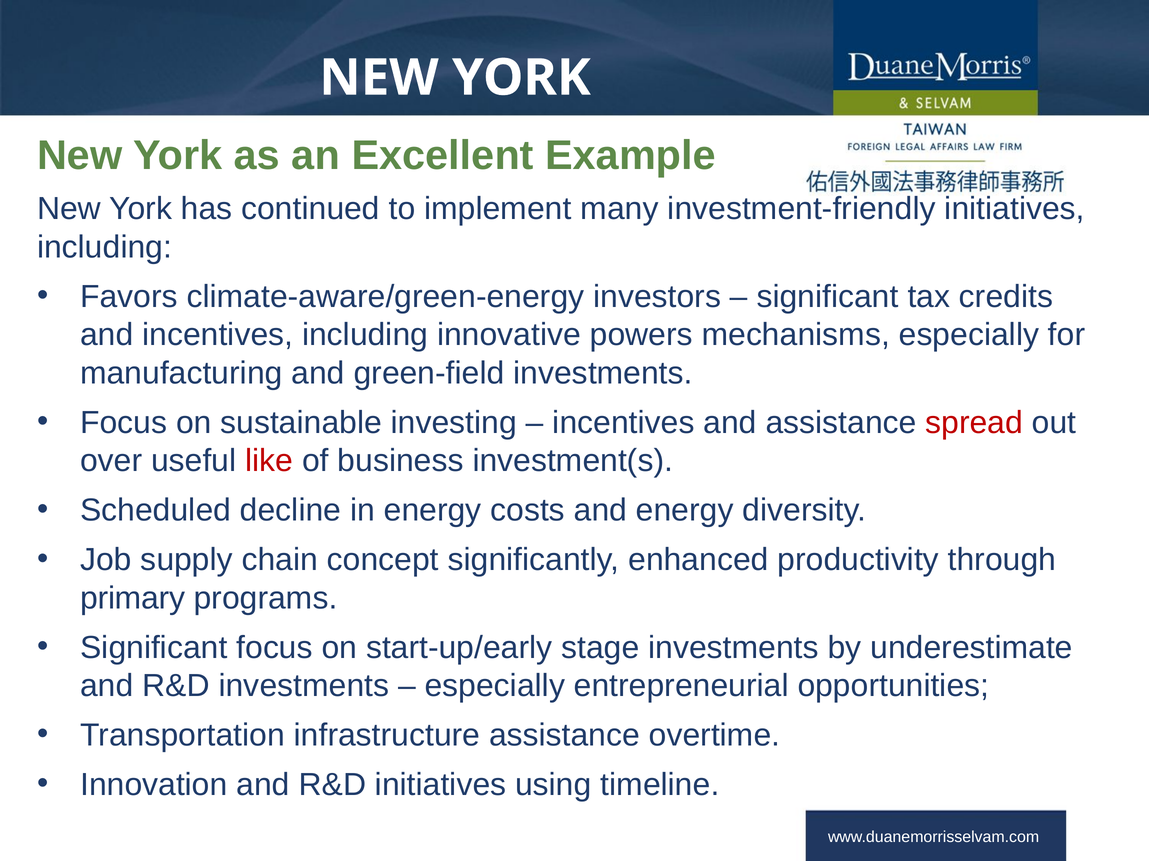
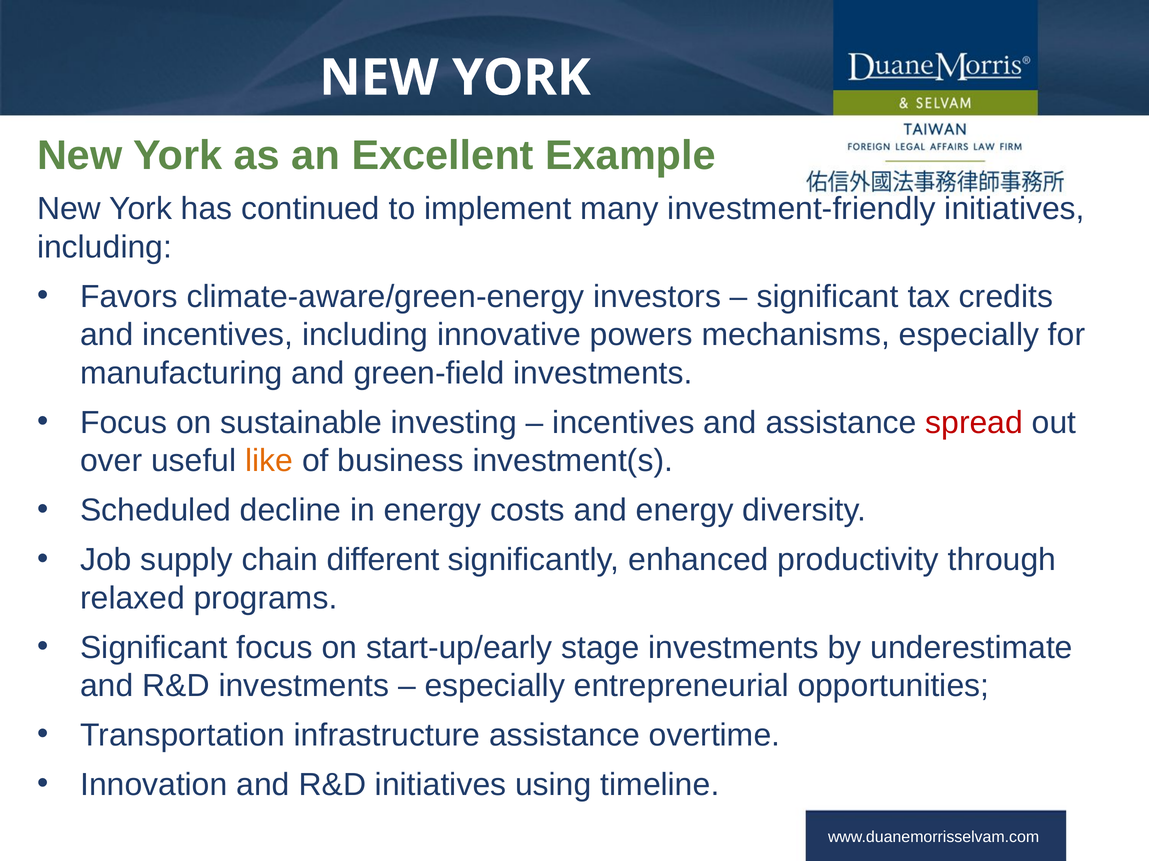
like colour: red -> orange
concept: concept -> different
primary: primary -> relaxed
